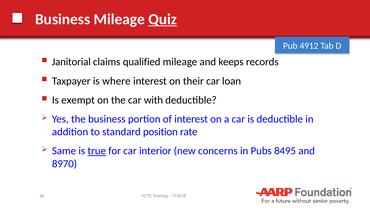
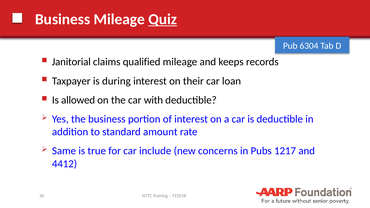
4912: 4912 -> 6304
where: where -> during
exempt: exempt -> allowed
position: position -> amount
true underline: present -> none
interior: interior -> include
8495: 8495 -> 1217
8970: 8970 -> 4412
